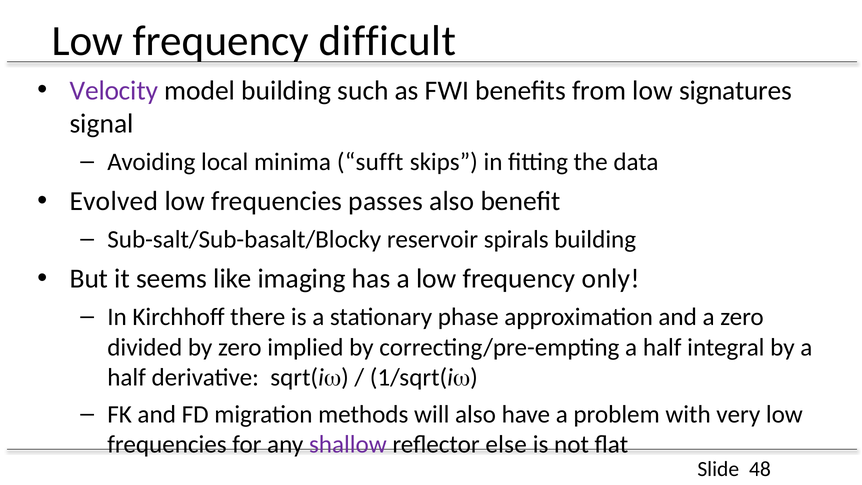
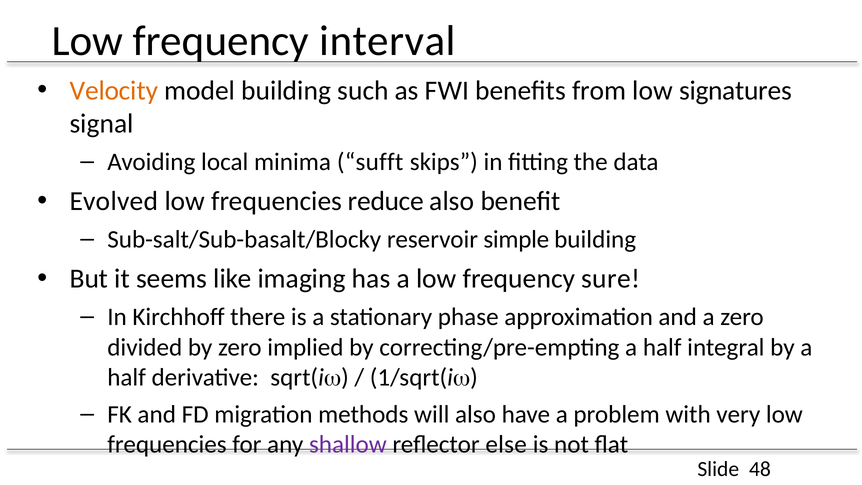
difficult: difficult -> interval
Velocity colour: purple -> orange
passes: passes -> reduce
spirals: spirals -> simple
only: only -> sure
